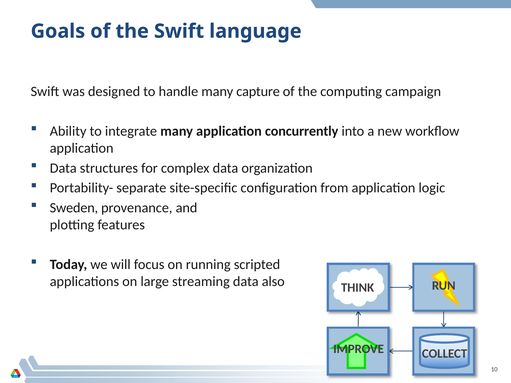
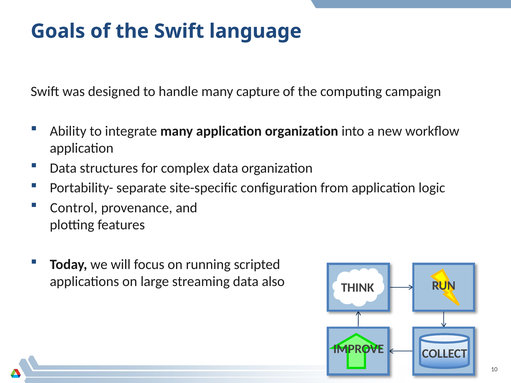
application concurrently: concurrently -> organization
Sweden: Sweden -> Control
